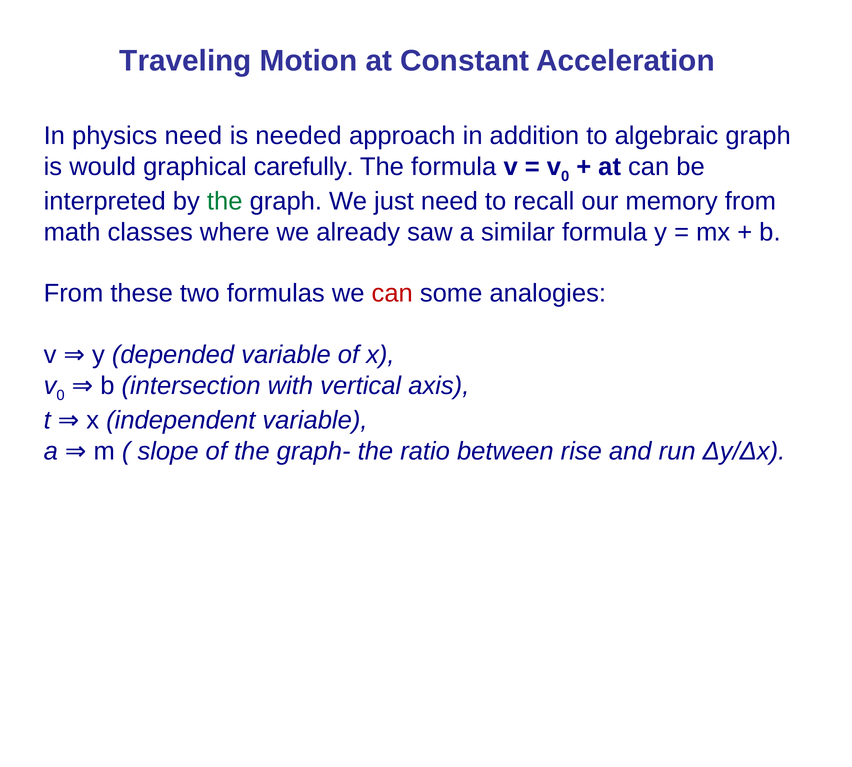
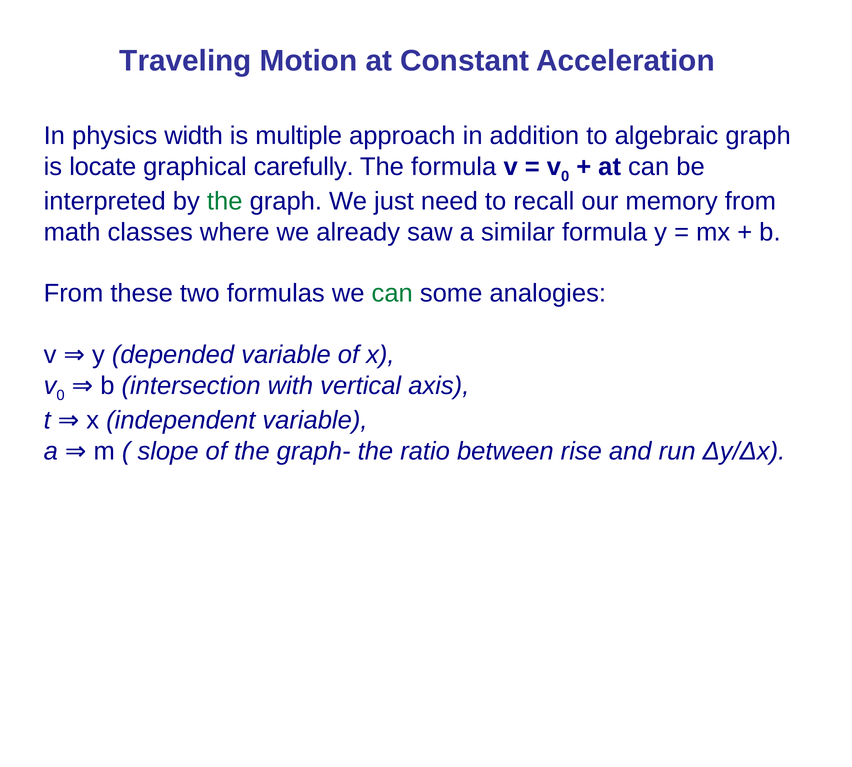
physics need: need -> width
needed: needed -> multiple
would: would -> locate
can at (392, 293) colour: red -> green
